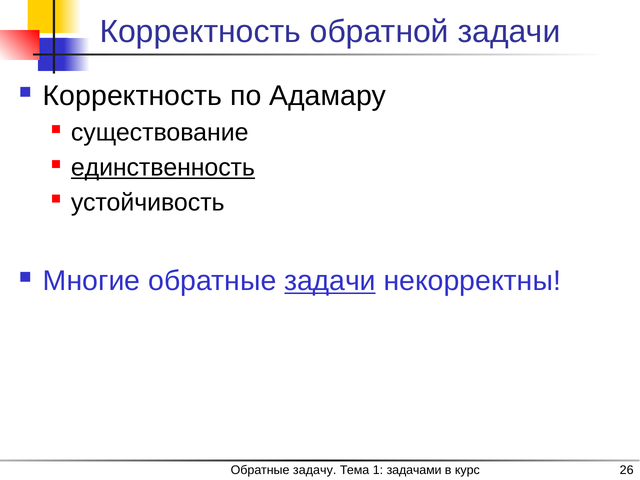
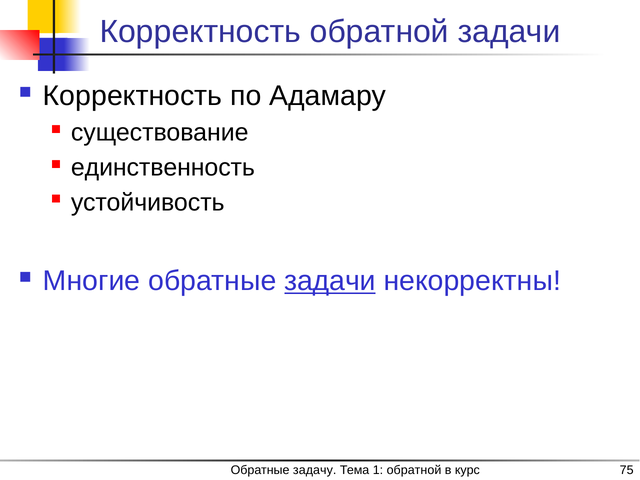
единственность underline: present -> none
1 задачами: задачами -> обратной
26: 26 -> 75
